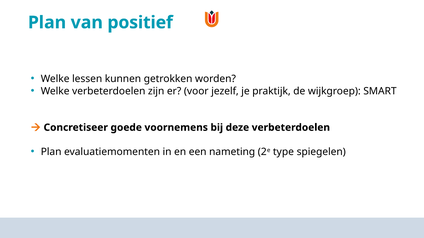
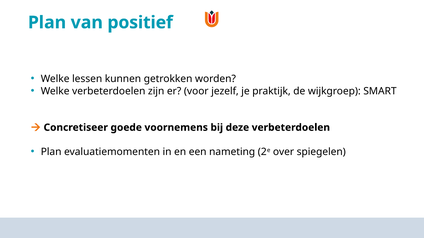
type: type -> over
